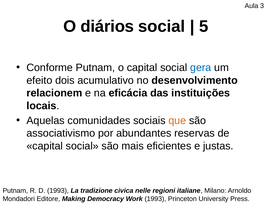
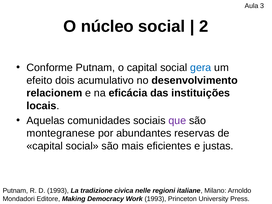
diários: diários -> núcleo
5: 5 -> 2
que colour: orange -> purple
associativismo: associativismo -> montegranese
